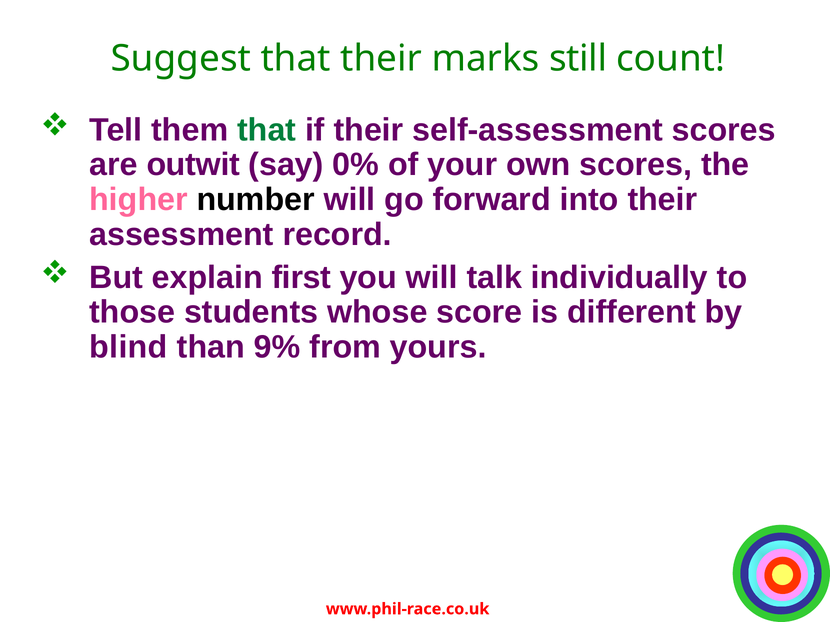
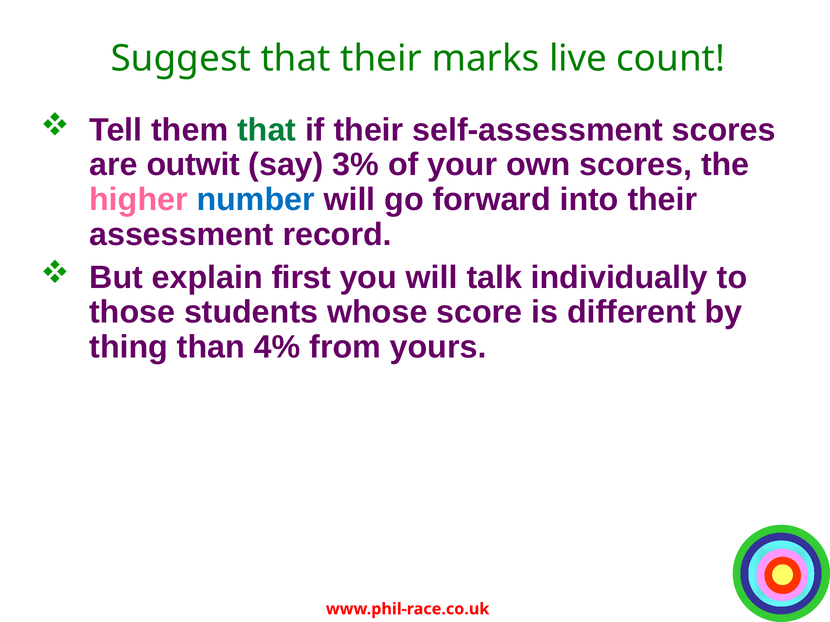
still: still -> live
0%: 0% -> 3%
number colour: black -> blue
blind: blind -> thing
9%: 9% -> 4%
